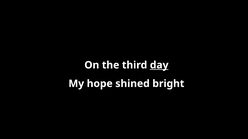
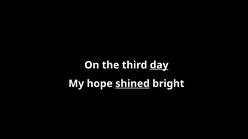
shined underline: none -> present
